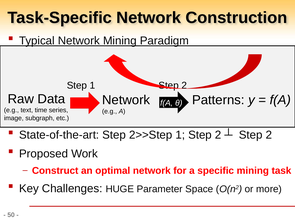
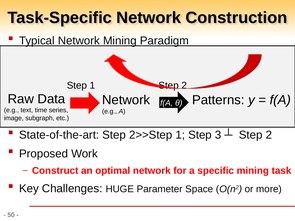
2>>Step 1 Step 2: 2 -> 3
